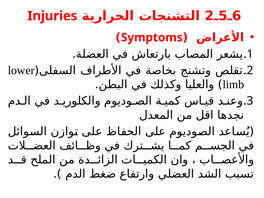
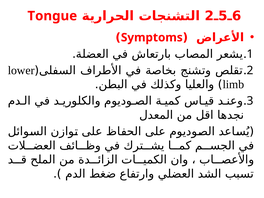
Injuries: Injuries -> Tongue
